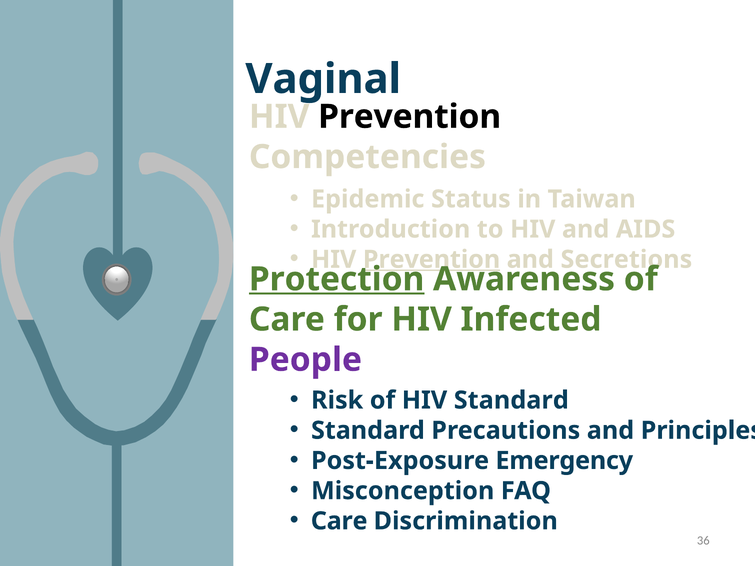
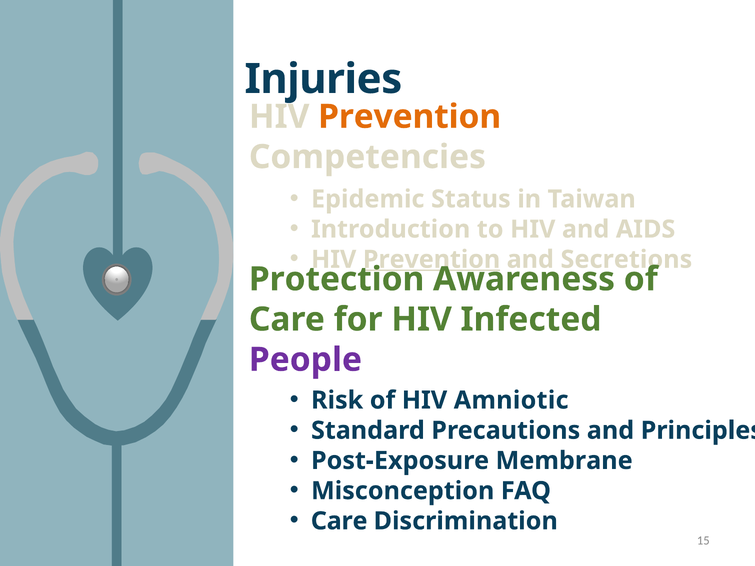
Vaginal: Vaginal -> Injuries
Prevention at (410, 117) colour: black -> orange
Protection underline: present -> none
HIV Standard: Standard -> Amniotic
Emergency: Emergency -> Membrane
36: 36 -> 15
